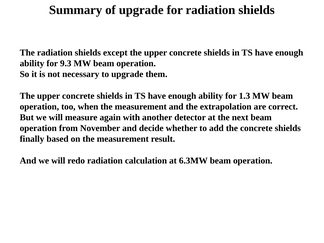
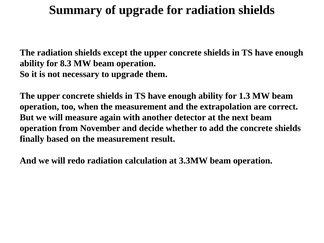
9.3: 9.3 -> 8.3
6.3MW: 6.3MW -> 3.3MW
